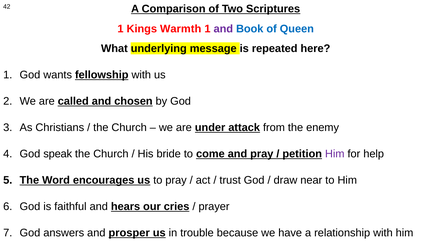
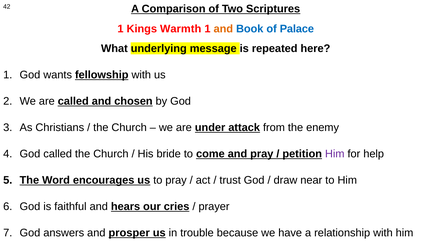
and at (223, 29) colour: purple -> orange
Queen: Queen -> Palace
God speak: speak -> called
